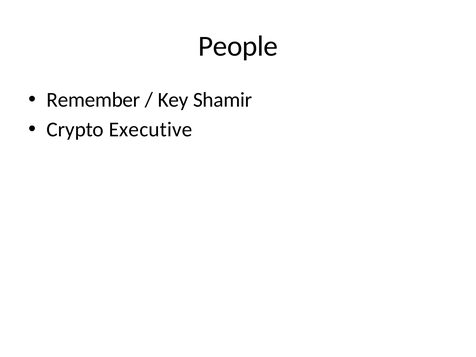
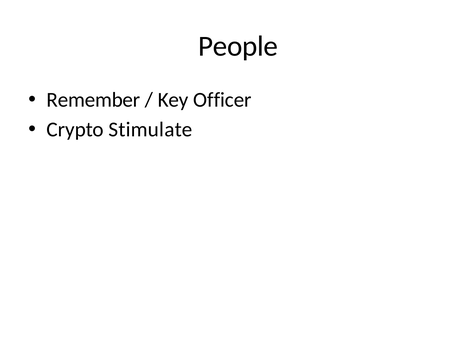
Shamir: Shamir -> Officer
Executive: Executive -> Stimulate
